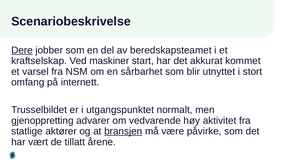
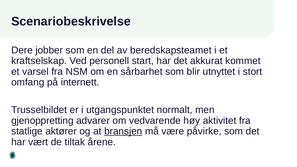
Dere underline: present -> none
maskiner: maskiner -> personell
tillatt: tillatt -> tiltak
